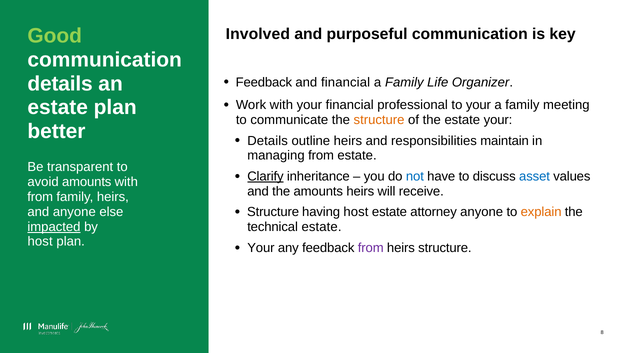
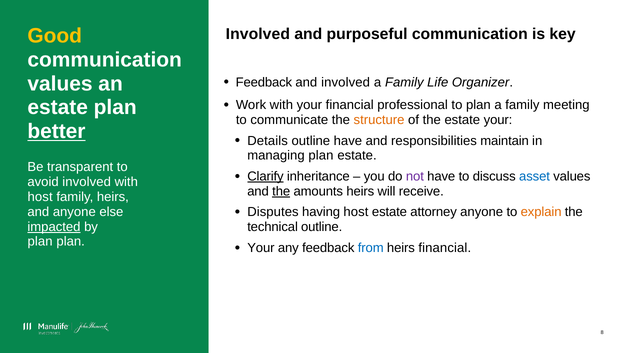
Good colour: light green -> yellow
details at (60, 84): details -> values
and financial: financial -> involved
to your: your -> plan
better underline: none -> present
outline heirs: heirs -> have
managing from: from -> plan
not colour: blue -> purple
avoid amounts: amounts -> involved
the at (281, 191) underline: none -> present
from at (40, 197): from -> host
Structure at (273, 212): Structure -> Disputes
technical estate: estate -> outline
host at (40, 242): host -> plan
from at (371, 248) colour: purple -> blue
heirs structure: structure -> financial
